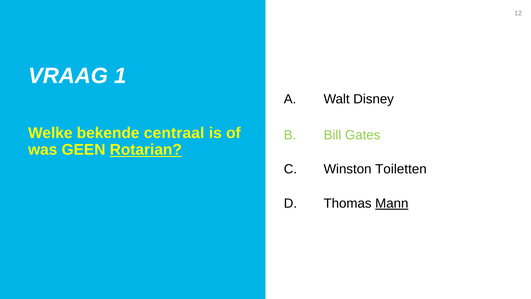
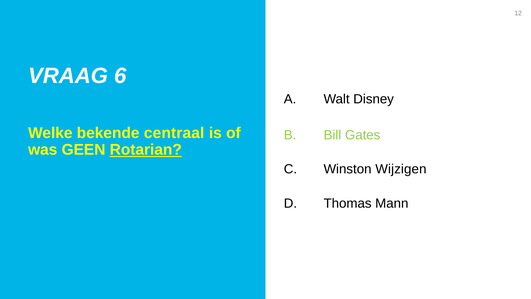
1: 1 -> 6
Toiletten: Toiletten -> Wijzigen
Mann underline: present -> none
